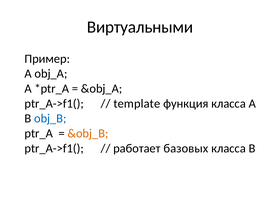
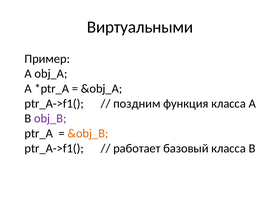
template: template -> поздним
obj_B colour: blue -> purple
базовых: базовых -> базовый
